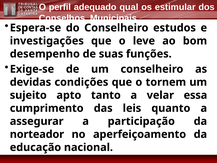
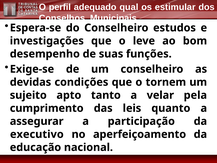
essa: essa -> pela
norteador: norteador -> executivo
